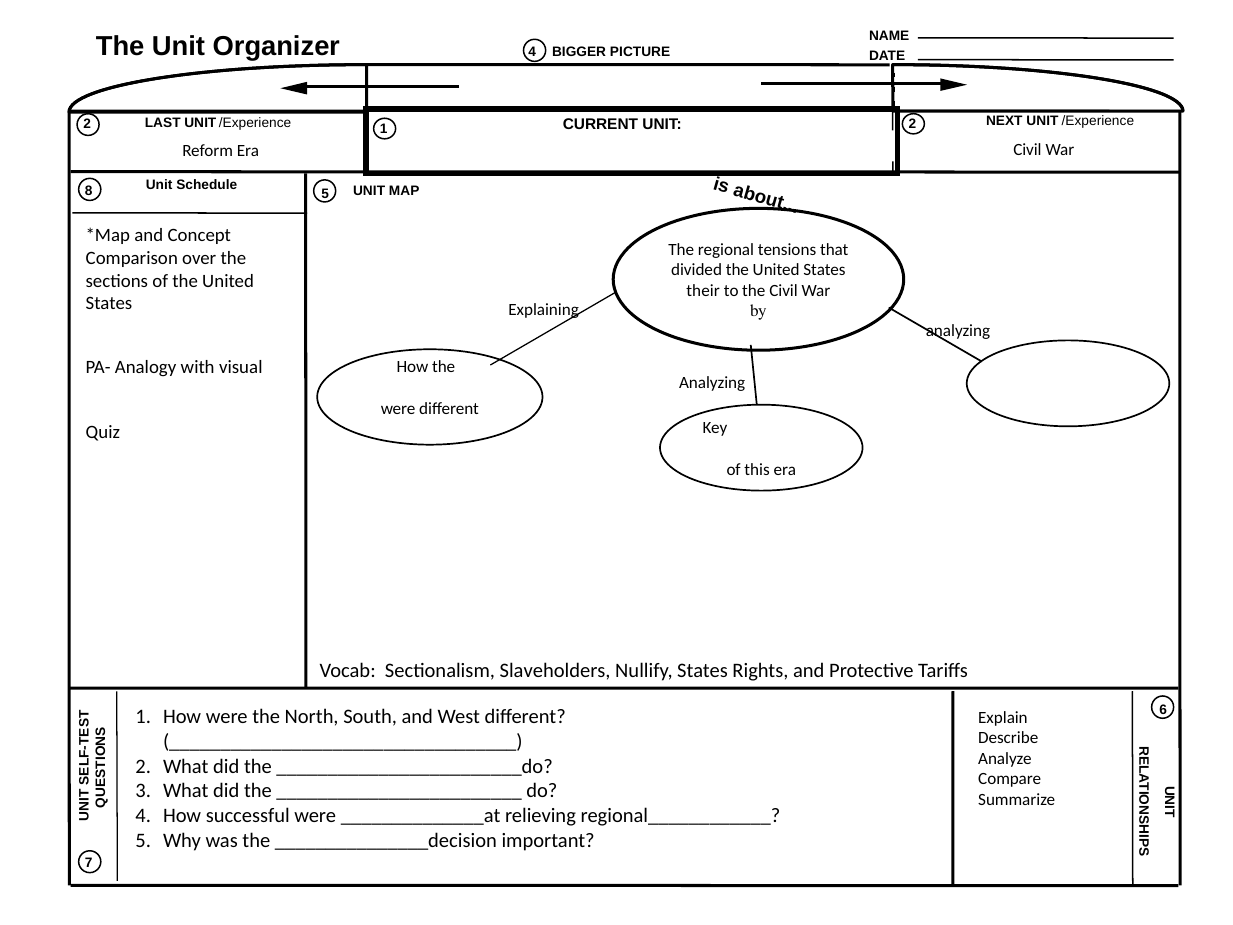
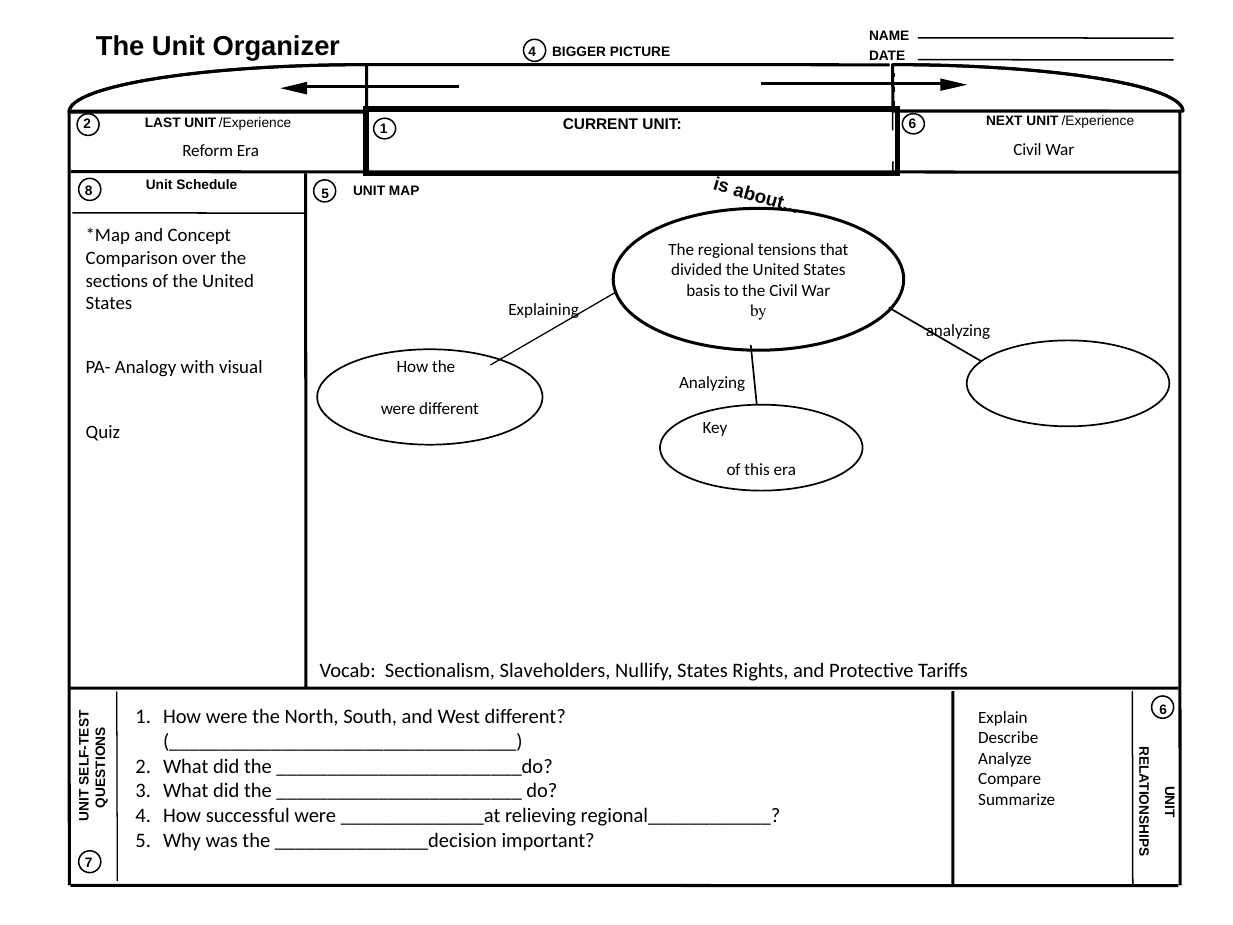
1 2: 2 -> 6
their: their -> basis
